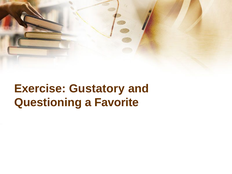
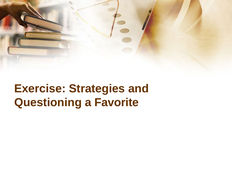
Gustatory: Gustatory -> Strategies
